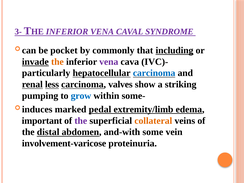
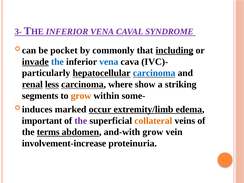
the at (57, 62) colour: orange -> blue
vena at (109, 62) colour: purple -> blue
valves: valves -> where
pumping: pumping -> segments
grow at (81, 96) colour: blue -> orange
pedal: pedal -> occur
distal: distal -> terms
and-with some: some -> grow
involvement-varicose: involvement-varicose -> involvement-increase
